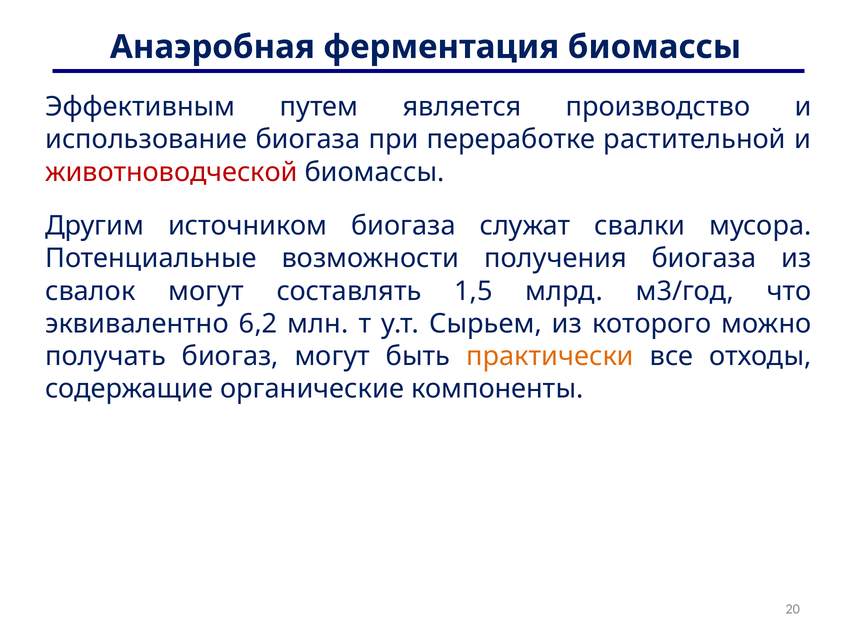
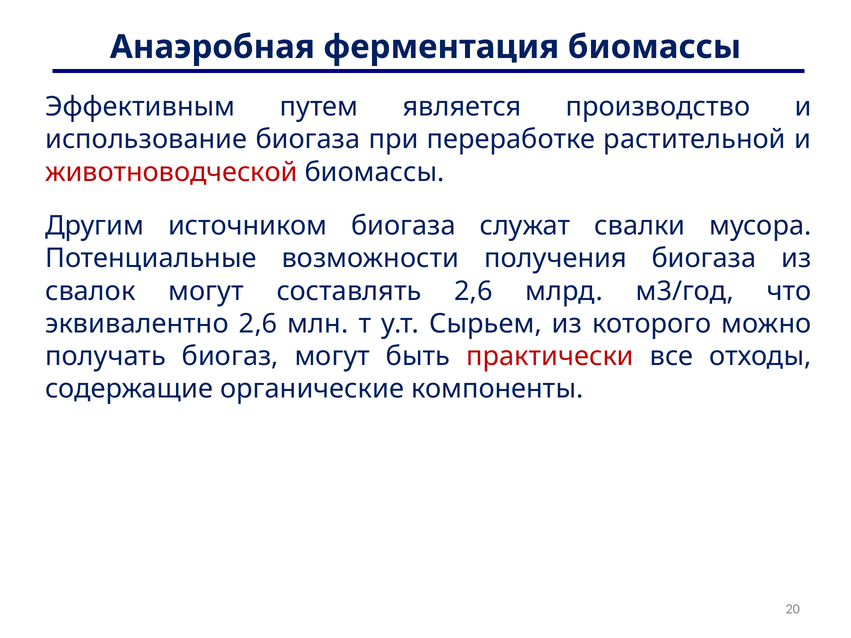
составлять 1,5: 1,5 -> 2,6
эквивалентно 6,2: 6,2 -> 2,6
практически colour: orange -> red
